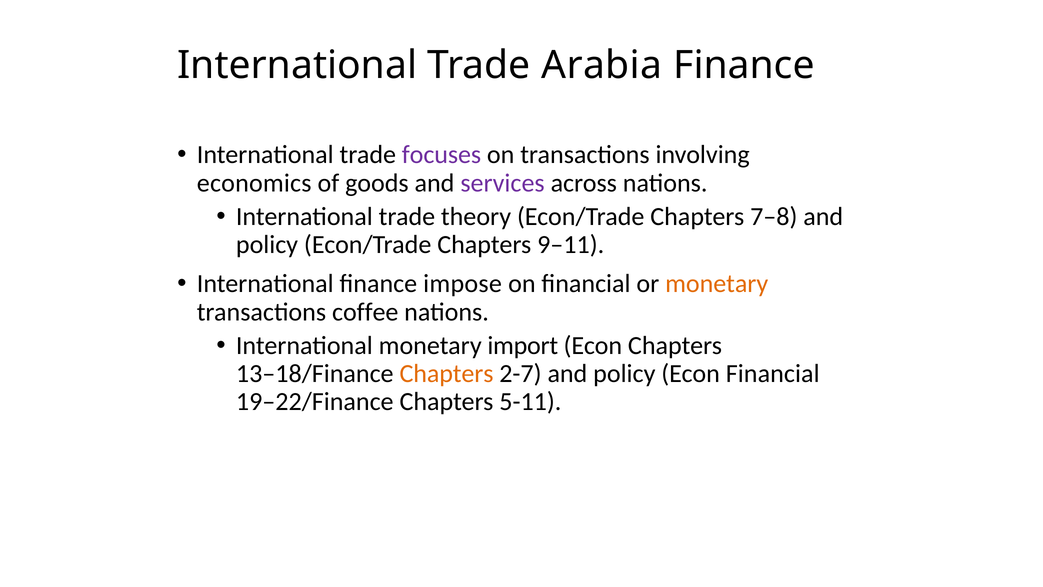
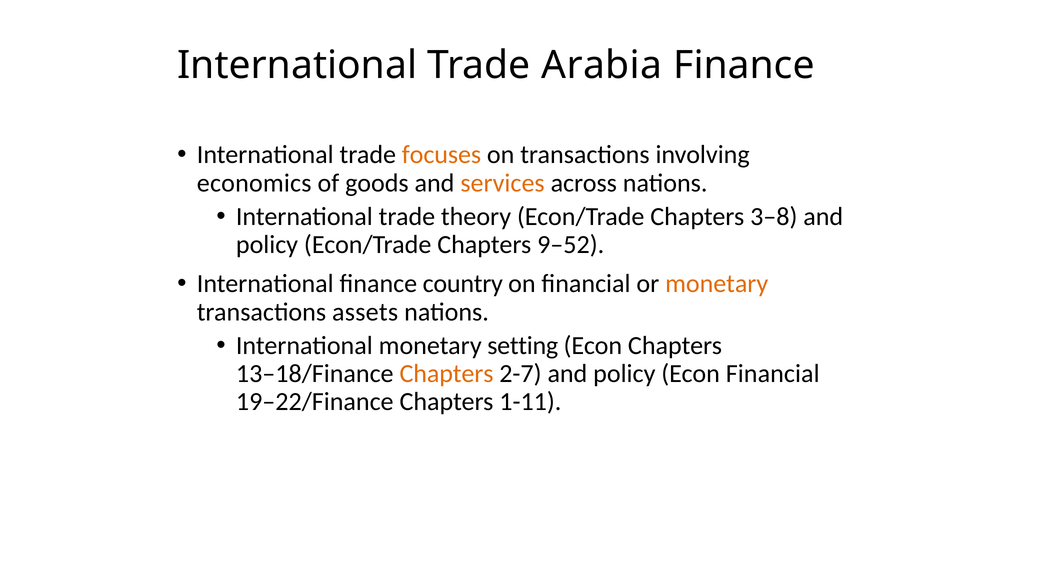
focuses colour: purple -> orange
services colour: purple -> orange
7–8: 7–8 -> 3–8
9–11: 9–11 -> 9–52
impose: impose -> country
coffee: coffee -> assets
import: import -> setting
5-11: 5-11 -> 1-11
